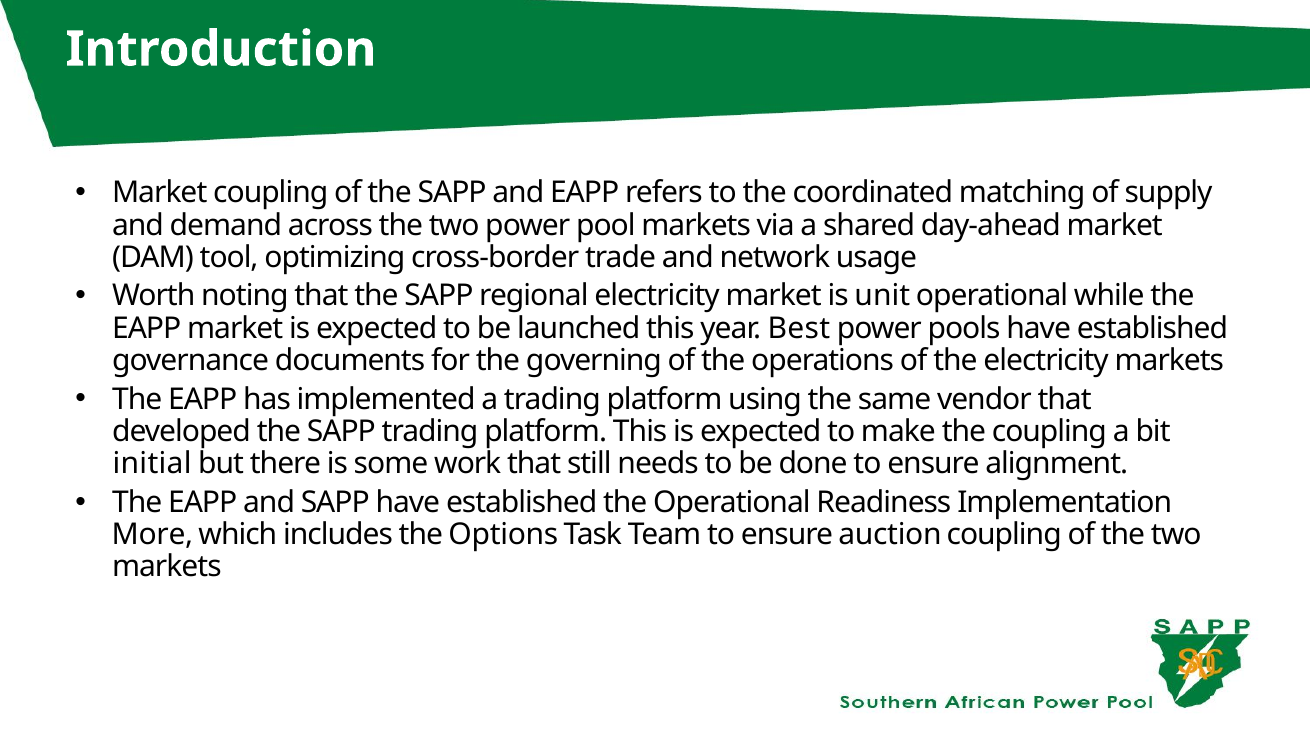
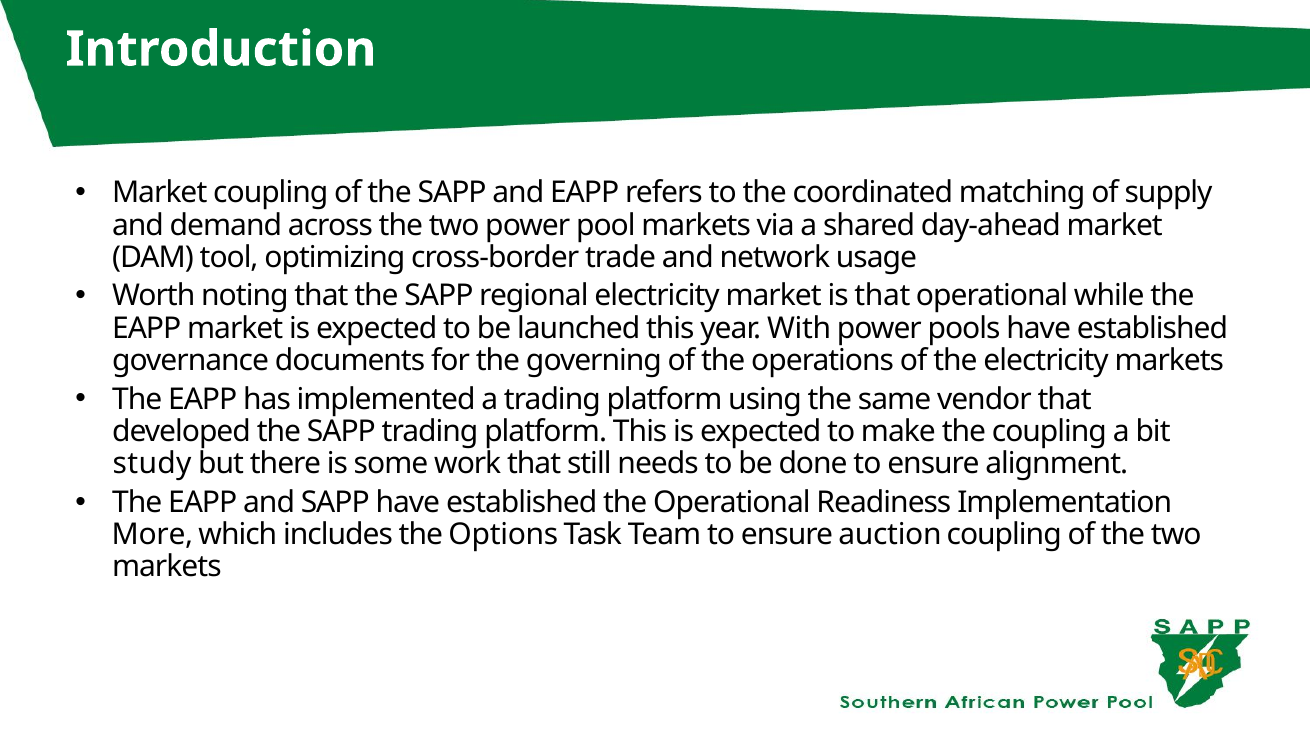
is unit: unit -> that
Best: Best -> With
initial: initial -> study
